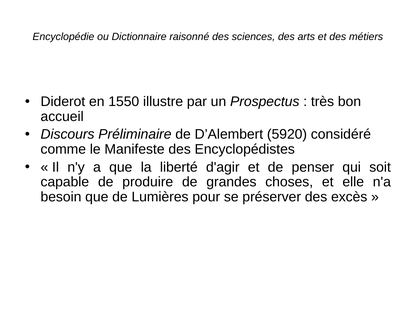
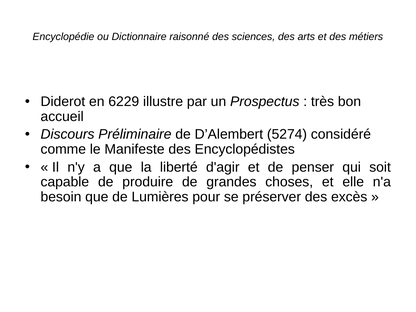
1550: 1550 -> 6229
5920: 5920 -> 5274
